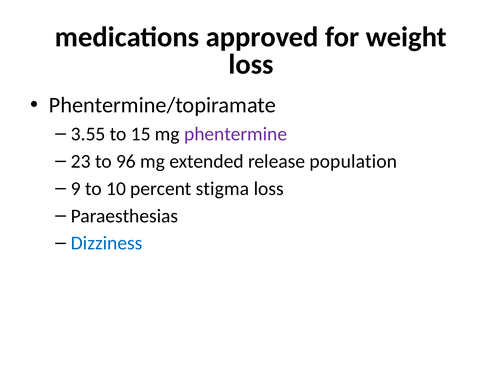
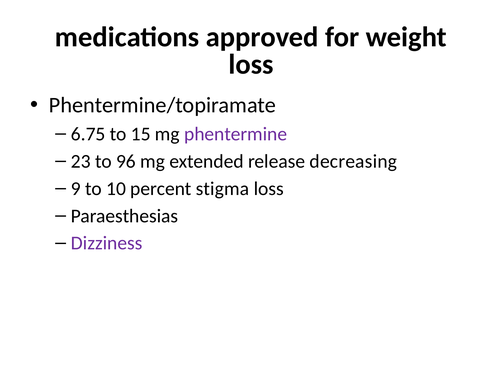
3.55: 3.55 -> 6.75
population: population -> decreasing
Dizziness colour: blue -> purple
